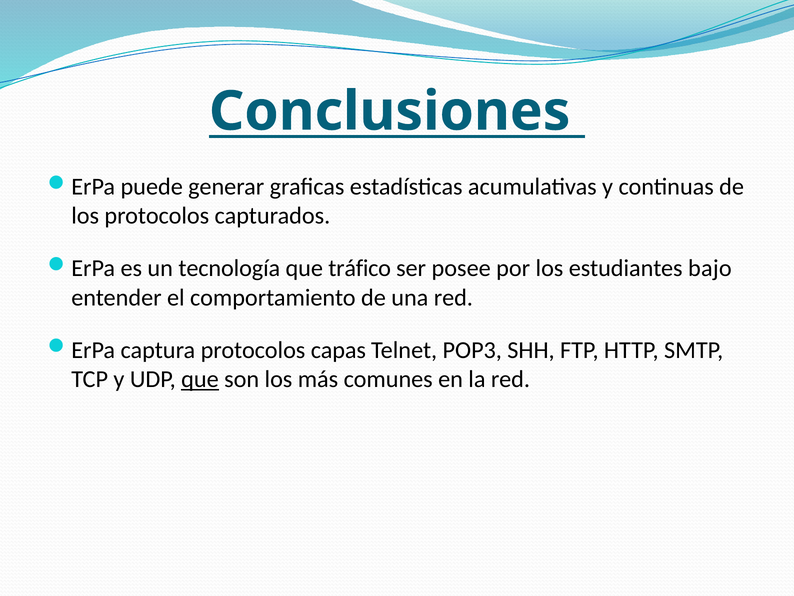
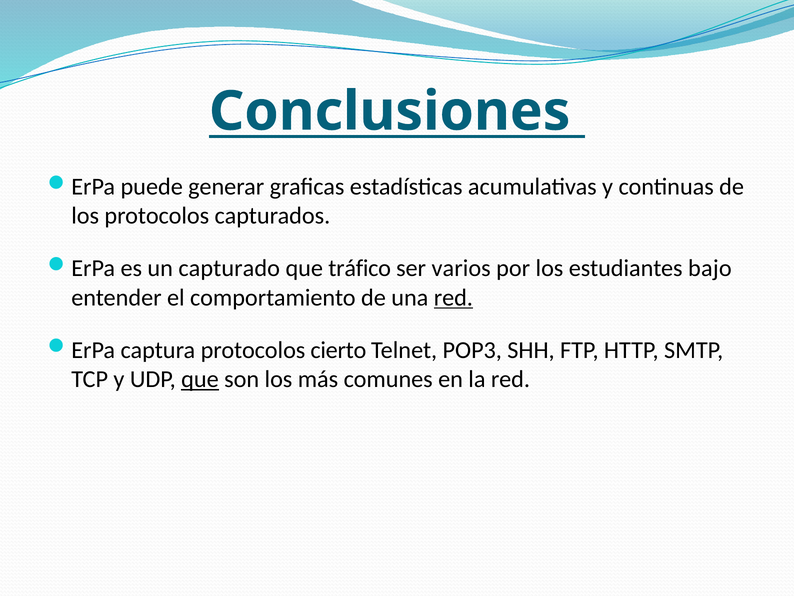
tecnología: tecnología -> capturado
posee: posee -> varios
red at (453, 297) underline: none -> present
capas: capas -> cierto
